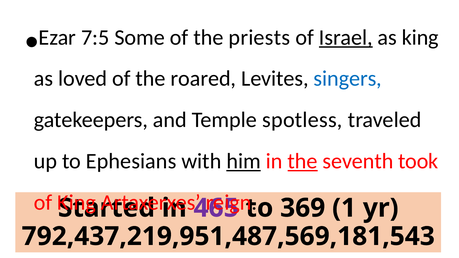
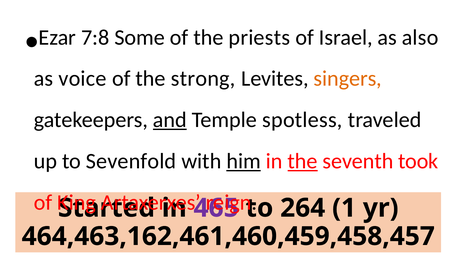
7:5: 7:5 -> 7:8
Israel underline: present -> none
as king: king -> also
loved: loved -> voice
roared: roared -> strong
singers colour: blue -> orange
and underline: none -> present
Ephesians: Ephesians -> Sevenfold
369: 369 -> 264
792,437,219,951,487,569,181,543: 792,437,219,951,487,569,181,543 -> 464,463,162,461,460,459,458,457
